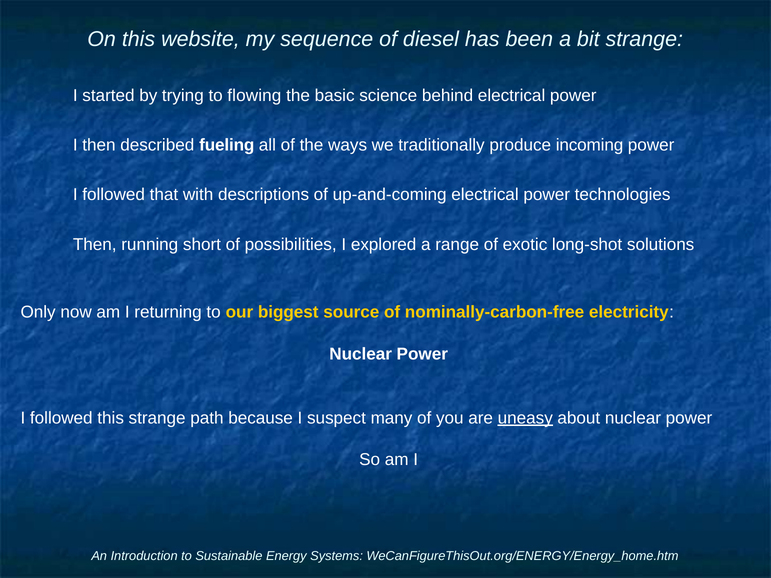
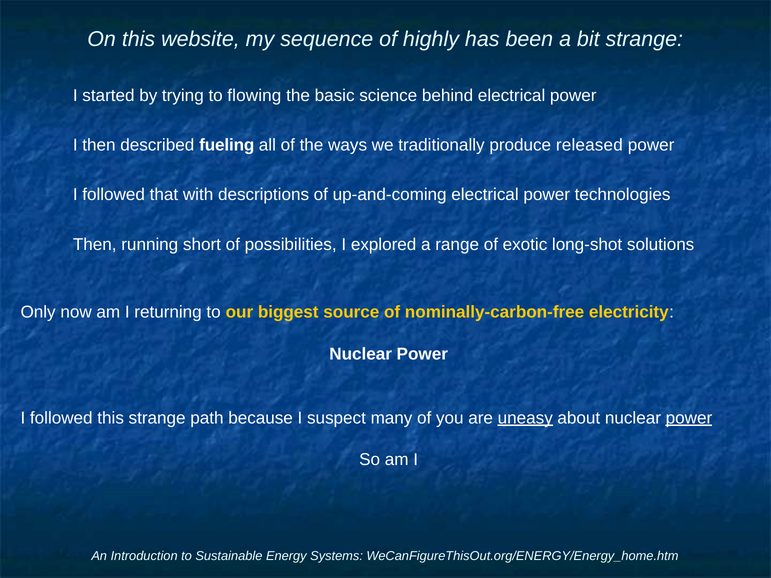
diesel: diesel -> highly
incoming: incoming -> released
power at (689, 418) underline: none -> present
